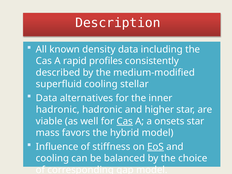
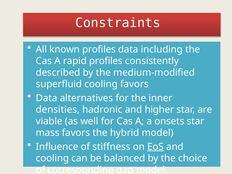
Description: Description -> Constraints
known density: density -> profiles
cooling stellar: stellar -> favors
hadronic at (58, 110): hadronic -> densities
Cas at (125, 121) underline: present -> none
